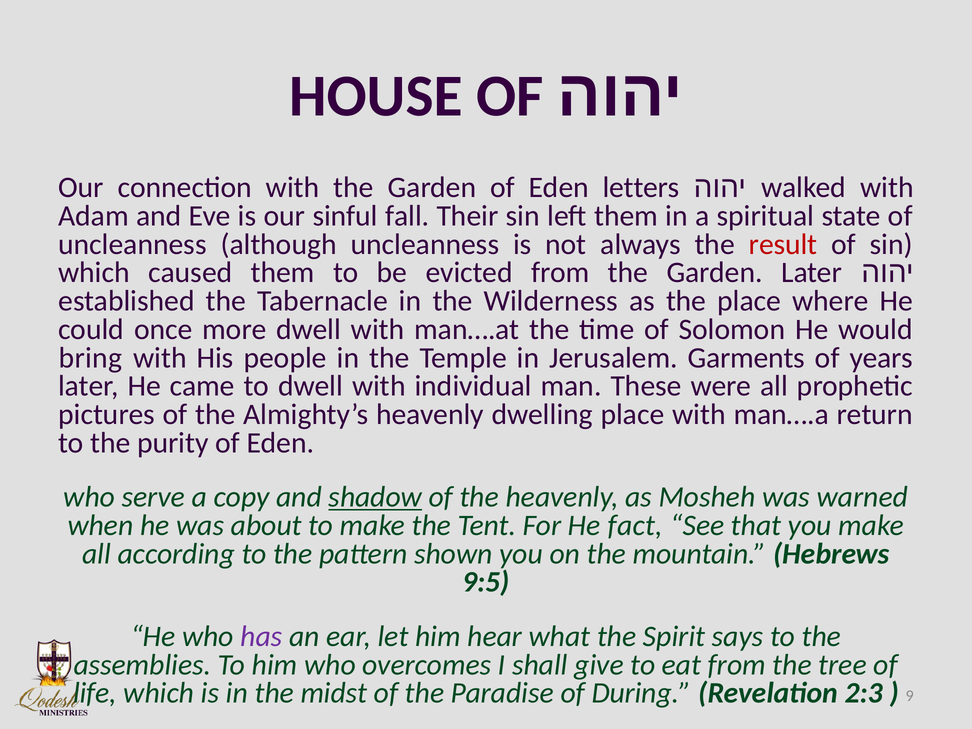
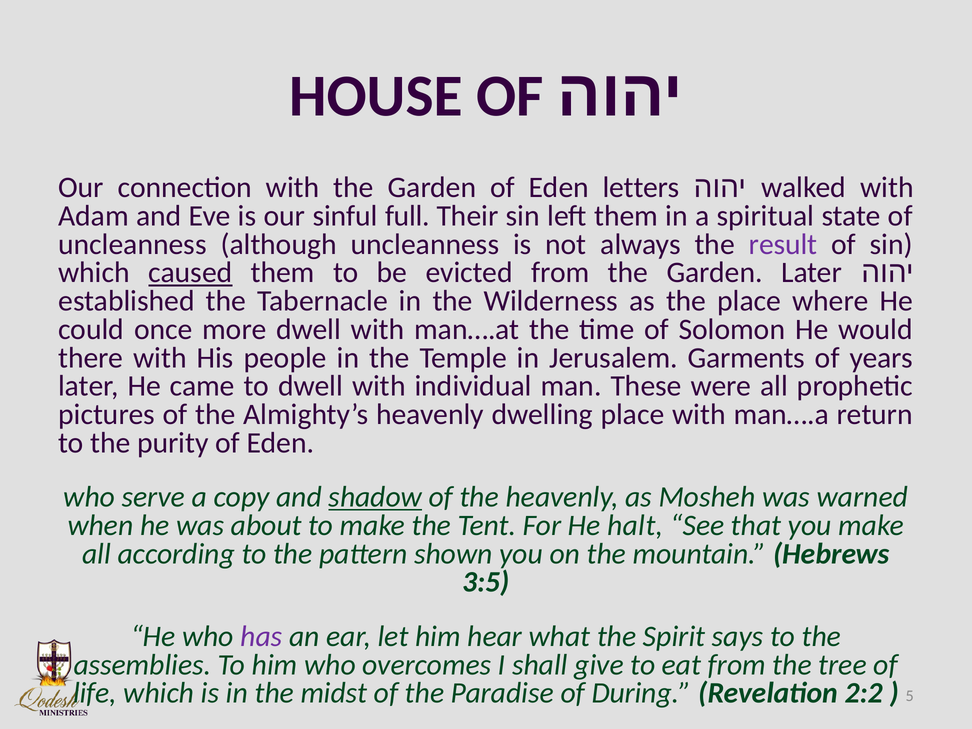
fall: fall -> full
result colour: red -> purple
caused underline: none -> present
bring: bring -> there
fact: fact -> halt
9:5: 9:5 -> 3:5
2:3: 2:3 -> 2:2
9: 9 -> 5
